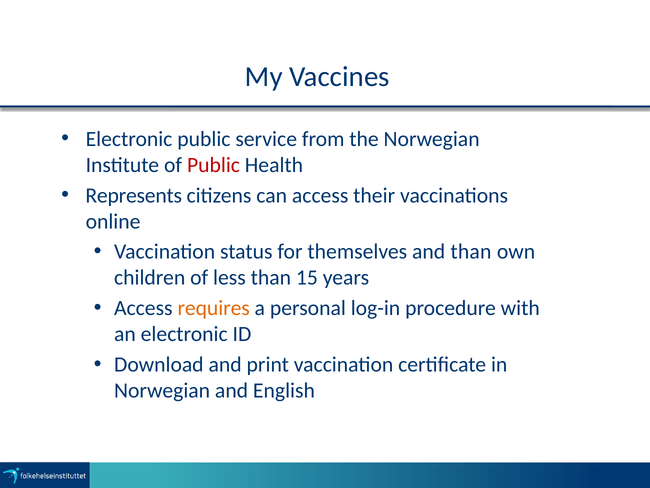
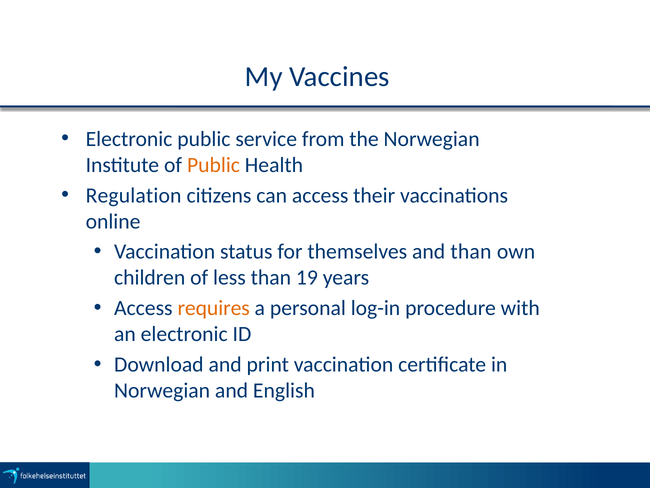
Public at (213, 165) colour: red -> orange
Represents: Represents -> Regulation
15: 15 -> 19
